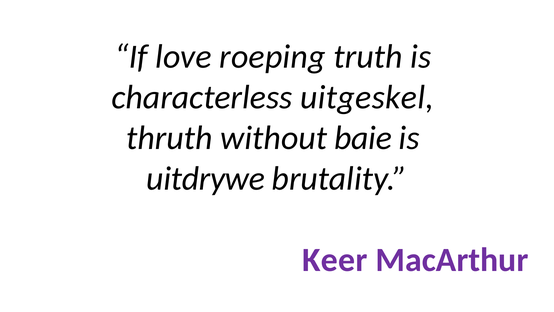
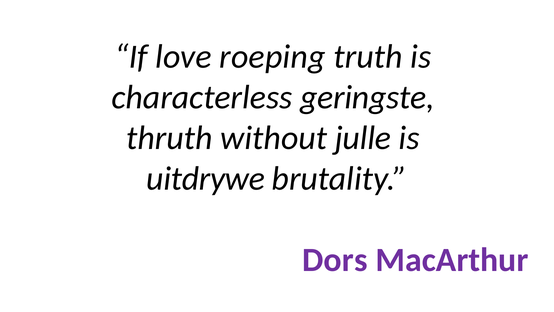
uitgeskel: uitgeskel -> geringste
baie: baie -> julle
Keer: Keer -> Dors
